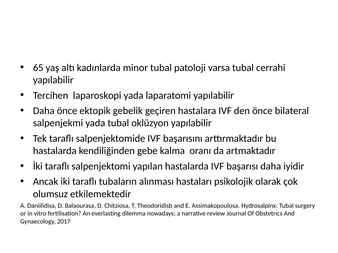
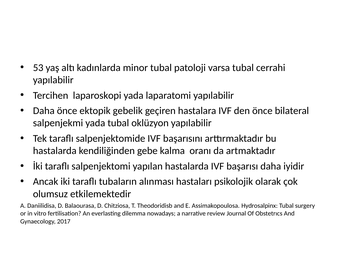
65: 65 -> 53
